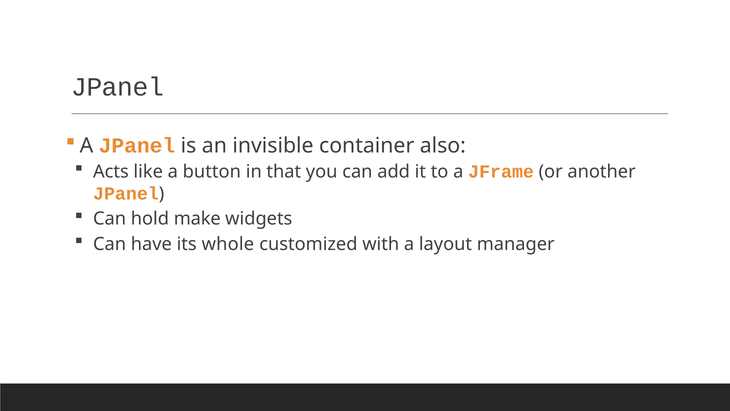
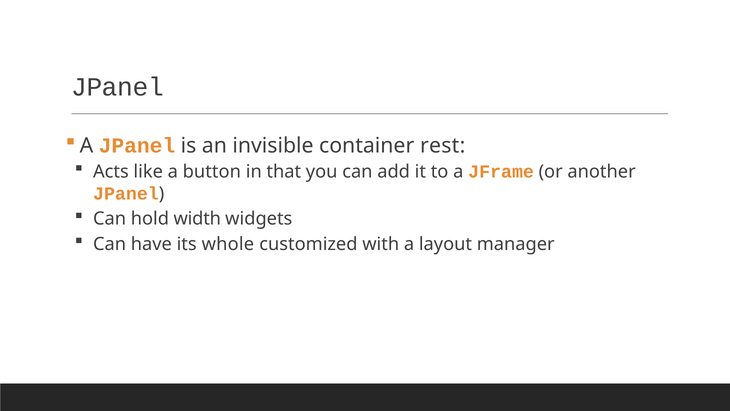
also: also -> rest
make: make -> width
